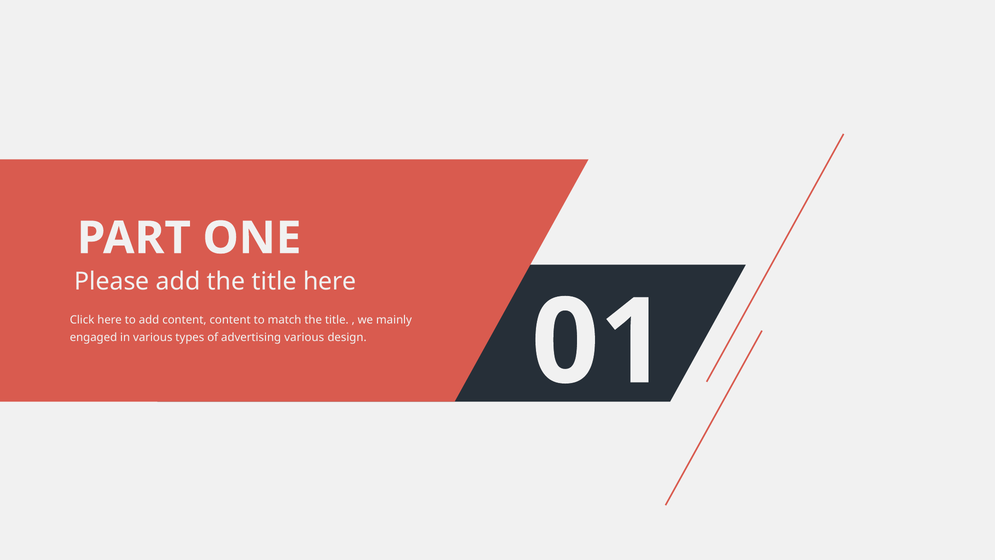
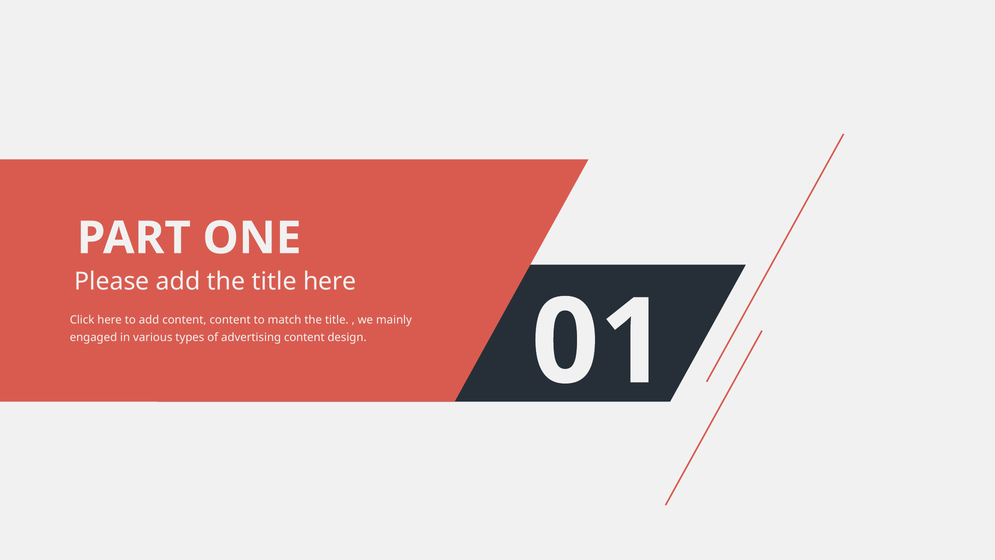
advertising various: various -> content
